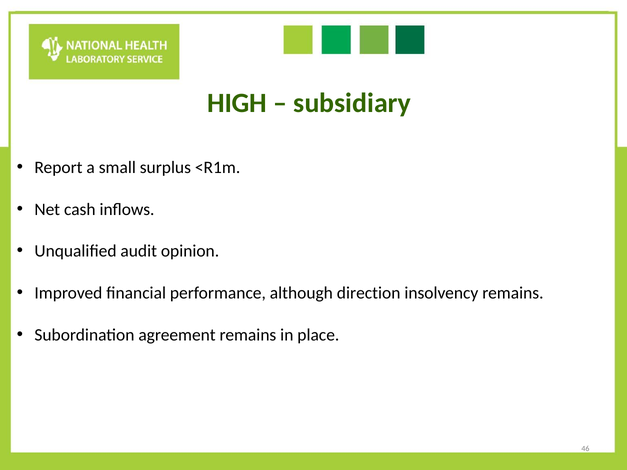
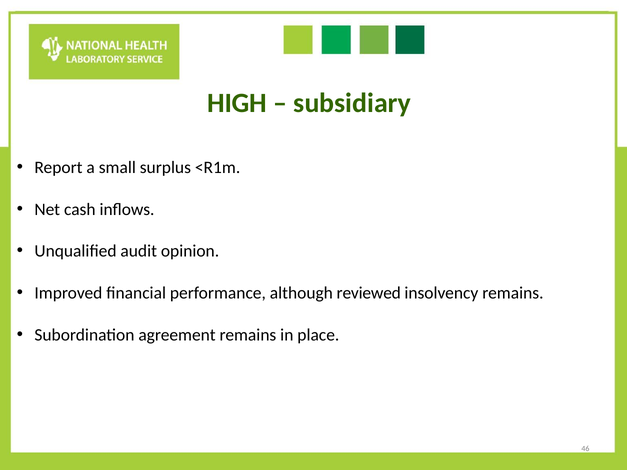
direction: direction -> reviewed
